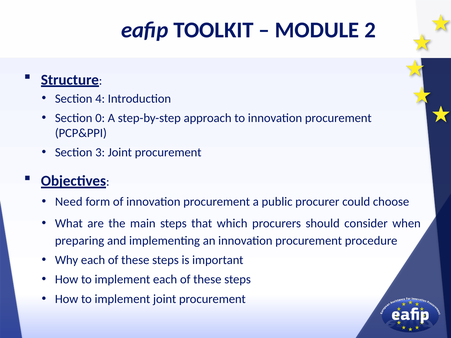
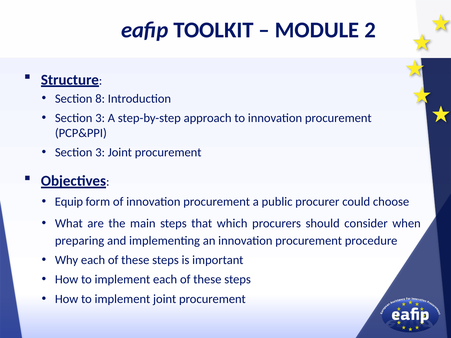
4: 4 -> 8
0 at (100, 118): 0 -> 3
Need: Need -> Equip
